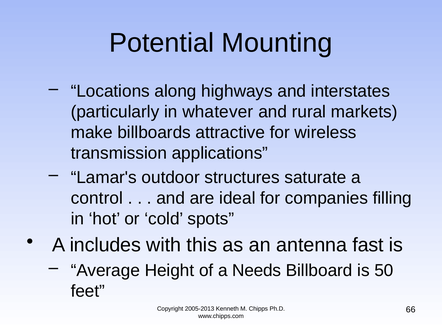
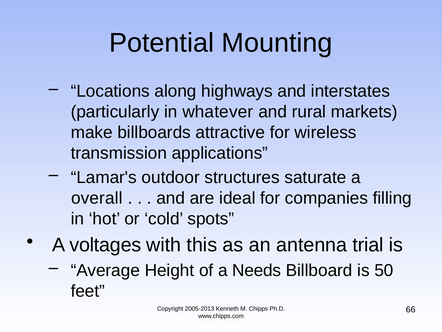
control: control -> overall
includes: includes -> voltages
fast: fast -> trial
